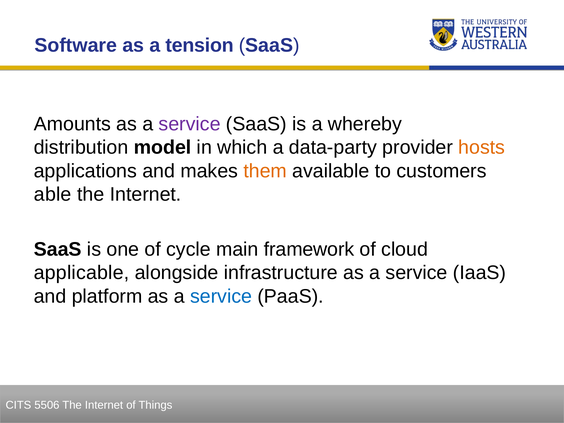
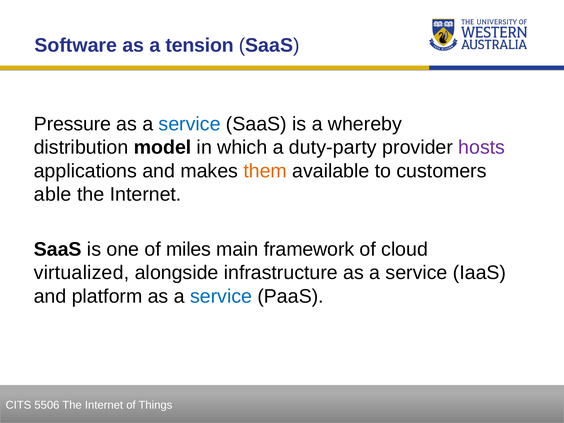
Amounts: Amounts -> Pressure
service at (190, 124) colour: purple -> blue
data-party: data-party -> duty-party
hosts colour: orange -> purple
cycle: cycle -> miles
applicable: applicable -> virtualized
